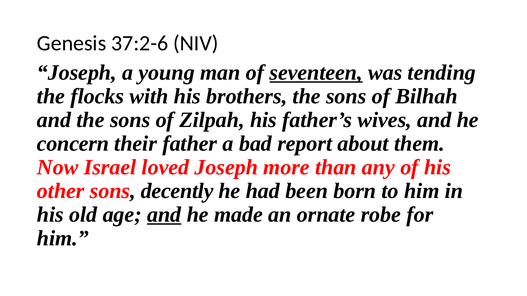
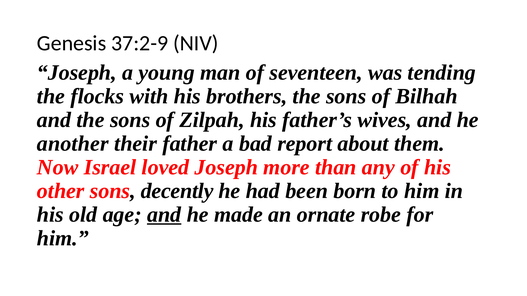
37:2-6: 37:2-6 -> 37:2-9
seventeen underline: present -> none
concern: concern -> another
